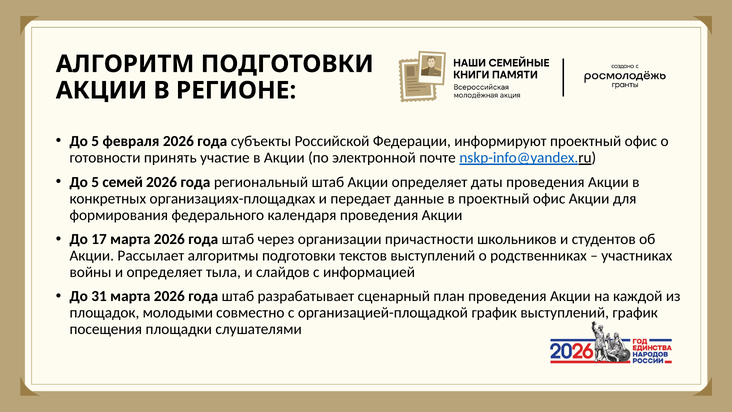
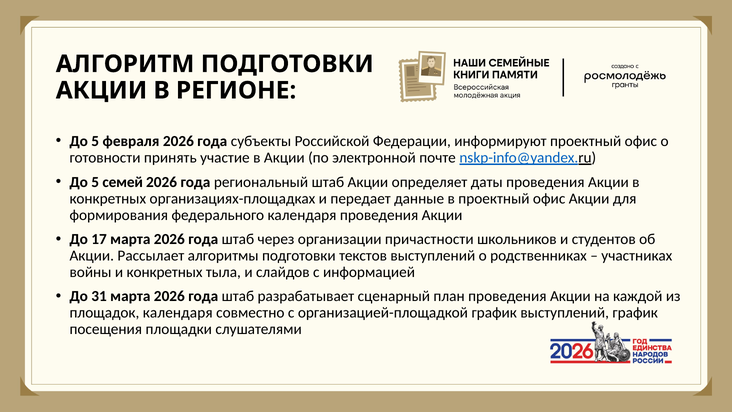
и определяет: определяет -> конкретных
площадок молодыми: молодыми -> календаря
